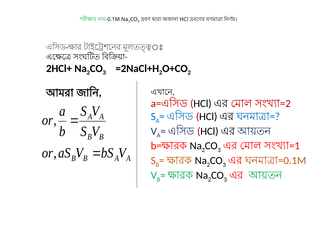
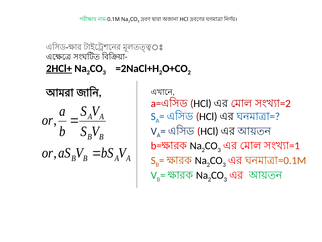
2HCl+ underline: none -> present
